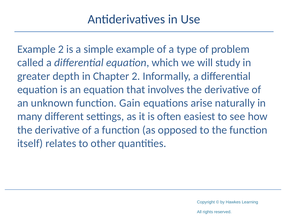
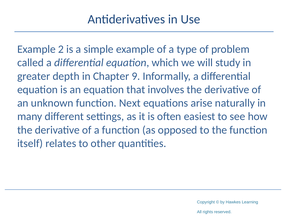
Chapter 2: 2 -> 9
Gain: Gain -> Next
